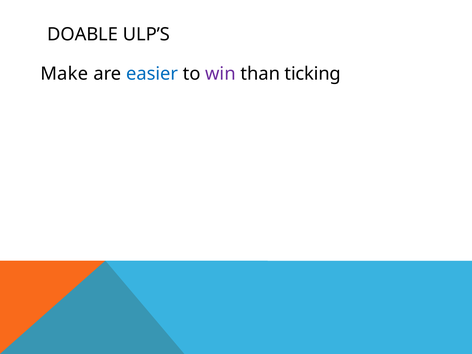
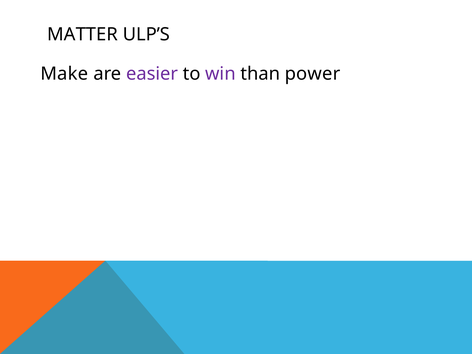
DOABLE: DOABLE -> MATTER
easier colour: blue -> purple
ticking: ticking -> power
